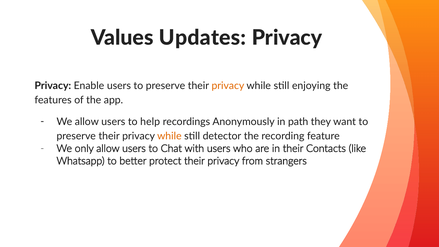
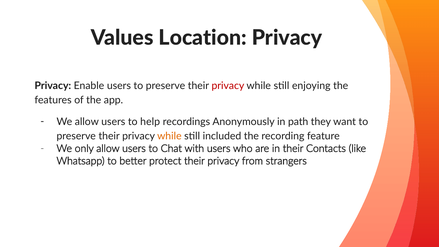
Updates: Updates -> Location
privacy at (228, 86) colour: orange -> red
detector: detector -> included
